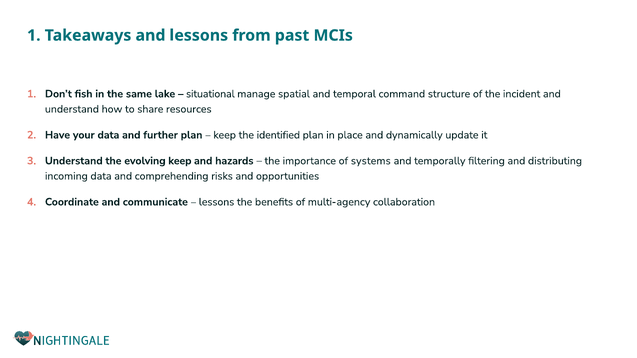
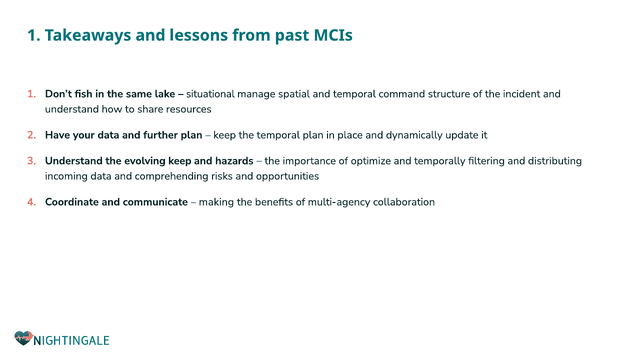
the identified: identified -> temporal
systems: systems -> optimize
lessons at (217, 202): lessons -> making
